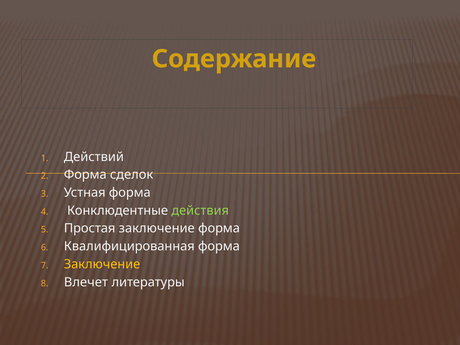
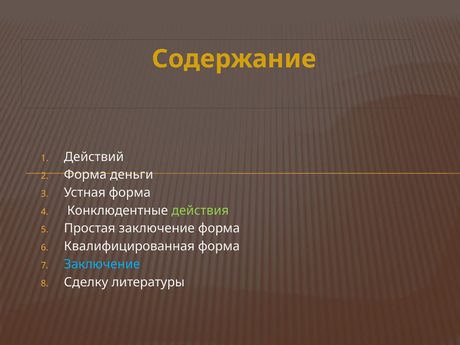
сделок: сделок -> деньги
Заключение at (102, 264) colour: yellow -> light blue
Влечет: Влечет -> Сделку
